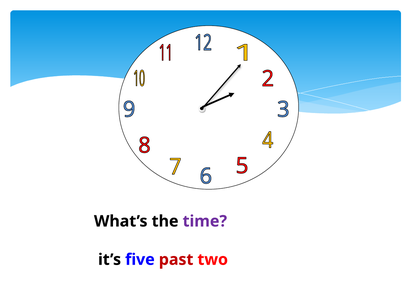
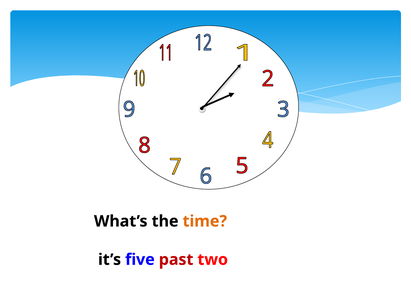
time colour: purple -> orange
